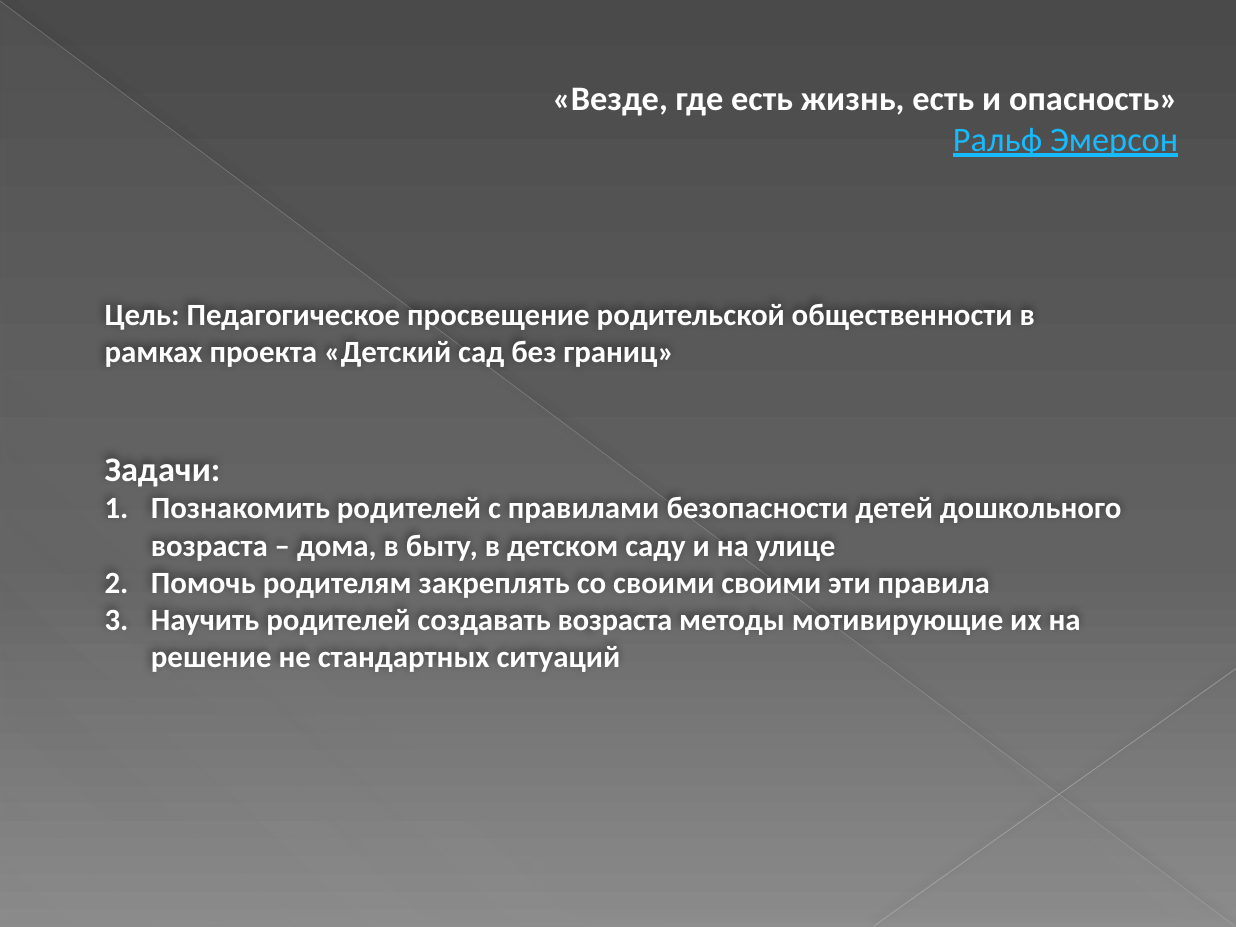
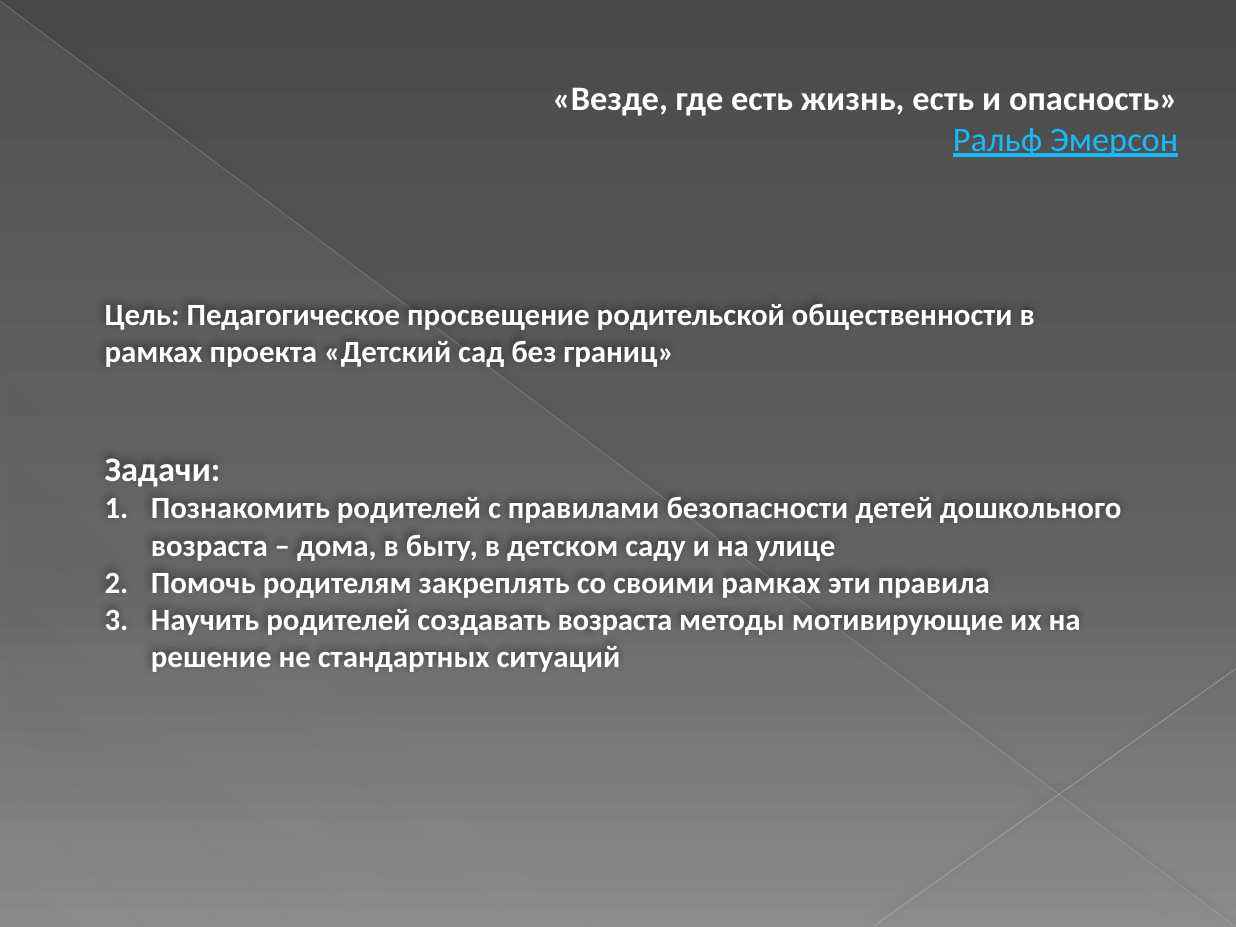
своими своими: своими -> рамках
